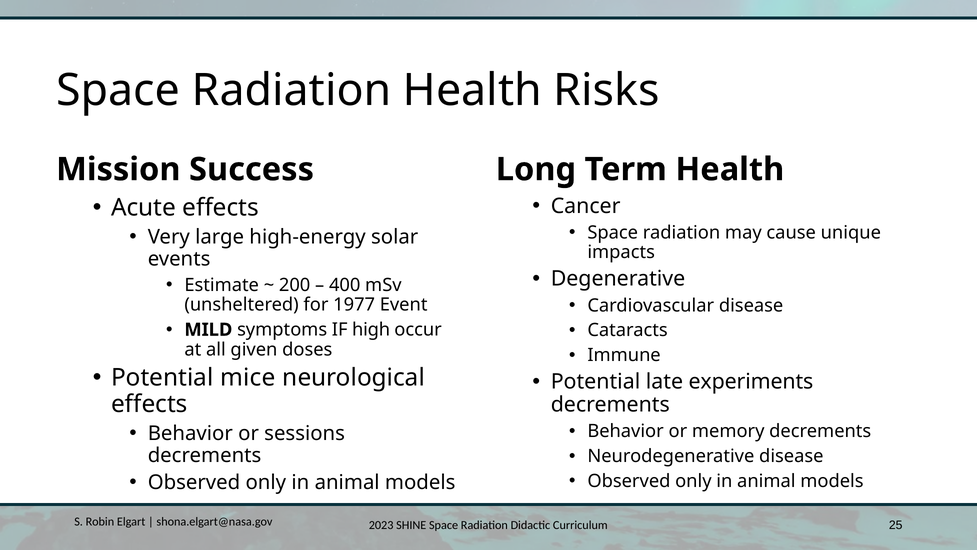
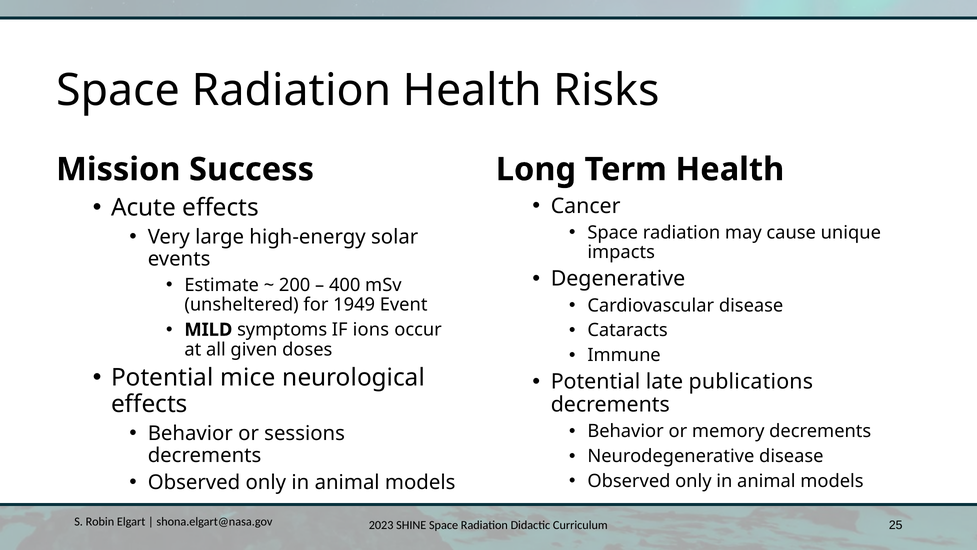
1977: 1977 -> 1949
high: high -> ions
experiments: experiments -> publications
